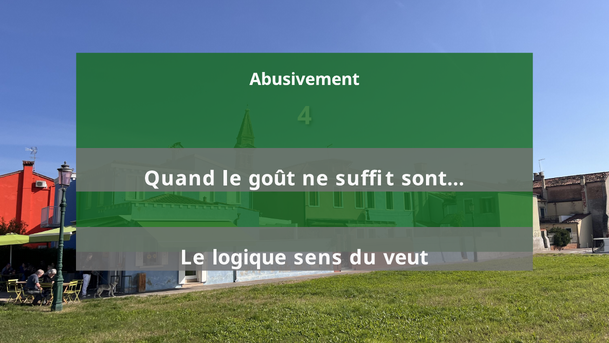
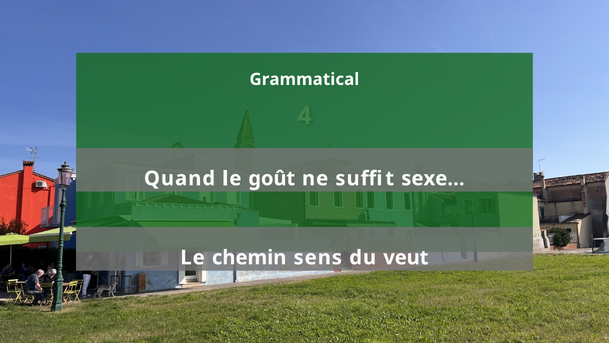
Abusivement: Abusivement -> Grammatical
sont…: sont… -> sexe…
logique: logique -> chemin
